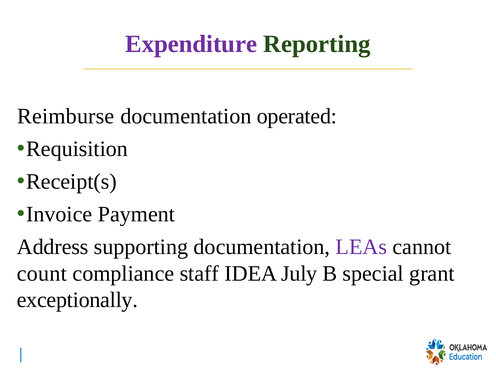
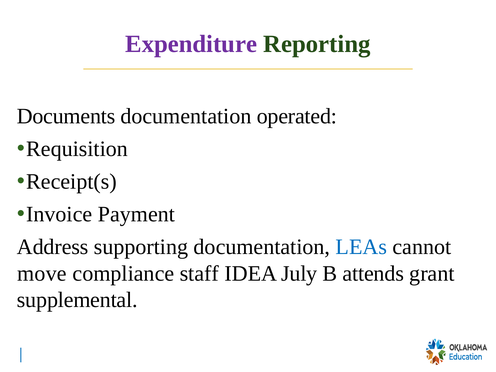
Reimburse: Reimburse -> Documents
LEAs colour: purple -> blue
count: count -> move
special: special -> attends
exceptionally: exceptionally -> supplemental
